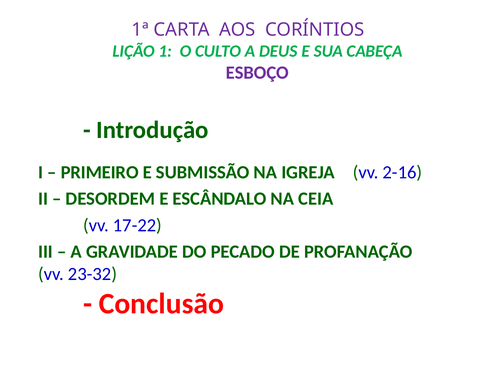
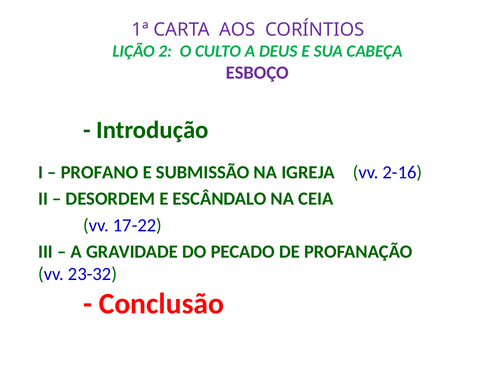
1: 1 -> 2
PRIMEIRO: PRIMEIRO -> PROFANO
